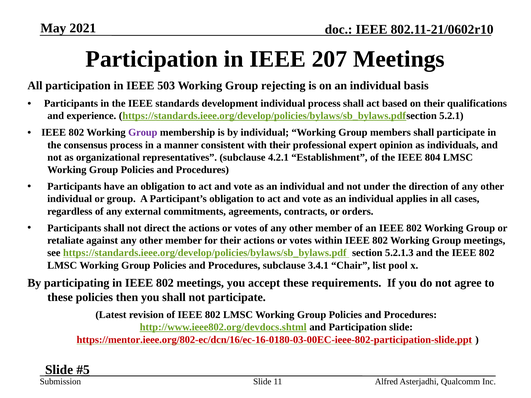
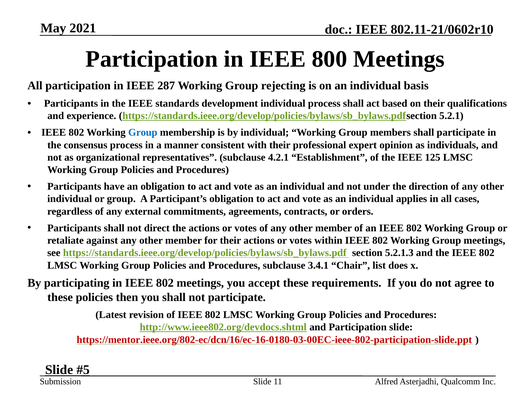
207: 207 -> 800
503: 503 -> 287
Group at (143, 133) colour: purple -> blue
804: 804 -> 125
pool: pool -> does
